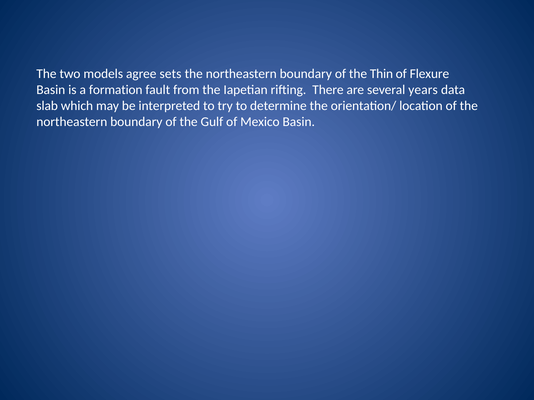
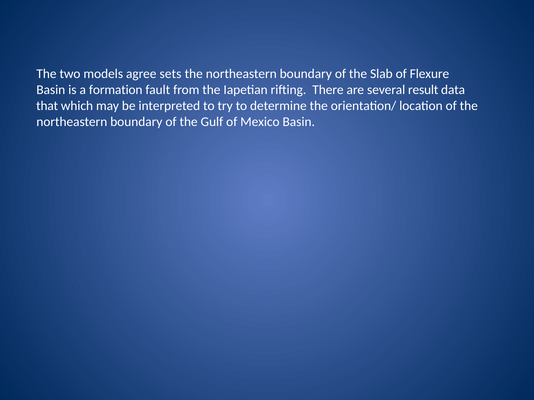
Thin: Thin -> Slab
years: years -> result
slab: slab -> that
